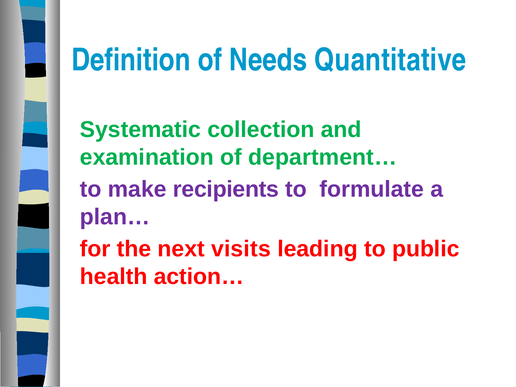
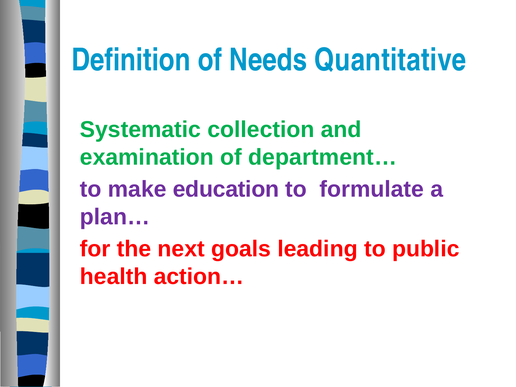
recipients: recipients -> education
visits: visits -> goals
